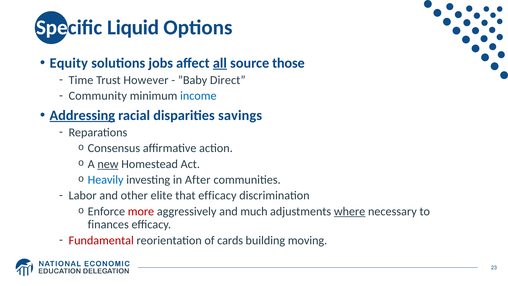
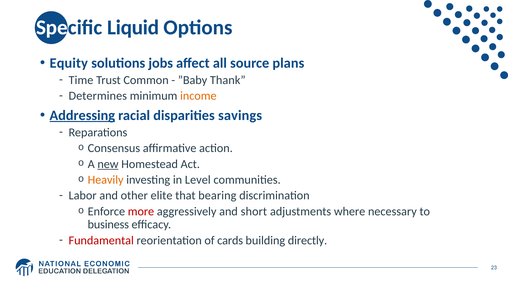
all underline: present -> none
those: those -> plans
However: However -> Common
Direct: Direct -> Thank
Community: Community -> Determines
income colour: blue -> orange
Heavily colour: blue -> orange
After: After -> Level
that efficacy: efficacy -> bearing
much: much -> short
where underline: present -> none
finances: finances -> business
moving: moving -> directly
